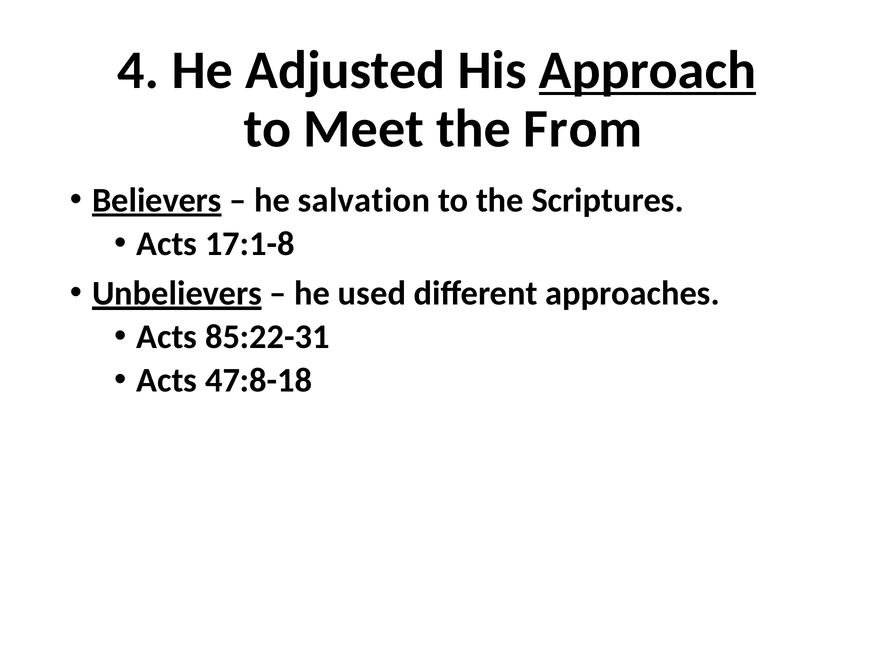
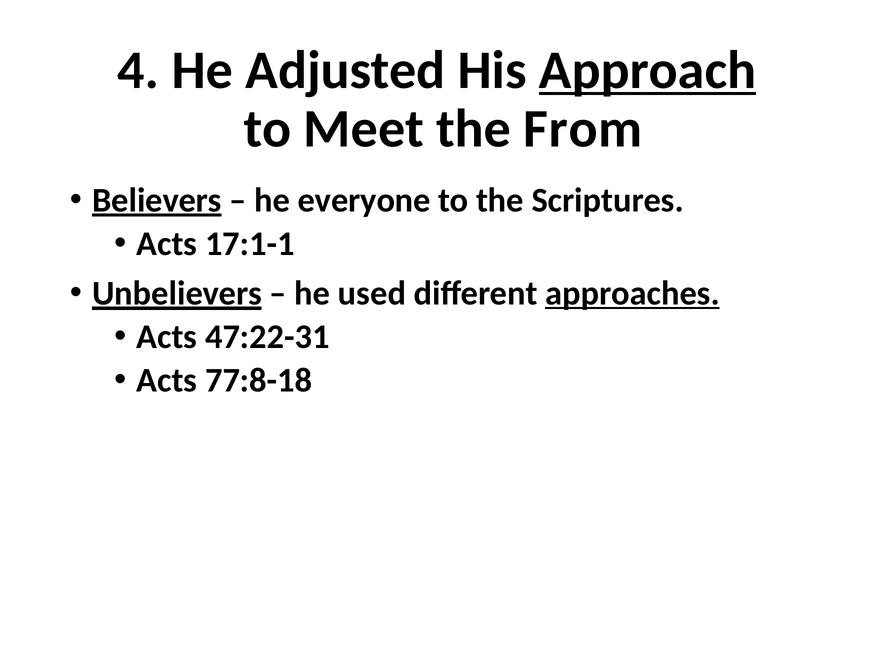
salvation: salvation -> everyone
17:1-8: 17:1-8 -> 17:1-1
approaches underline: none -> present
85:22-31: 85:22-31 -> 47:22-31
47:8-18: 47:8-18 -> 77:8-18
